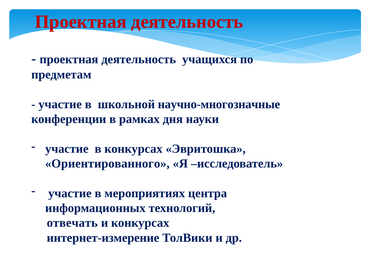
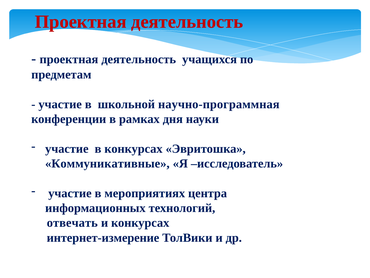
научно-многозначные: научно-многозначные -> научно-программная
Ориентированного: Ориентированного -> Коммуникативные
